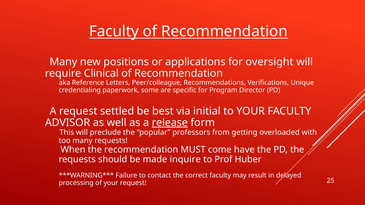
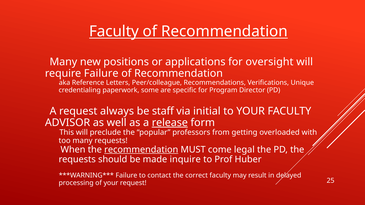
require Clinical: Clinical -> Failure
settled: settled -> always
best: best -> staff
recommendation at (141, 150) underline: none -> present
have: have -> legal
